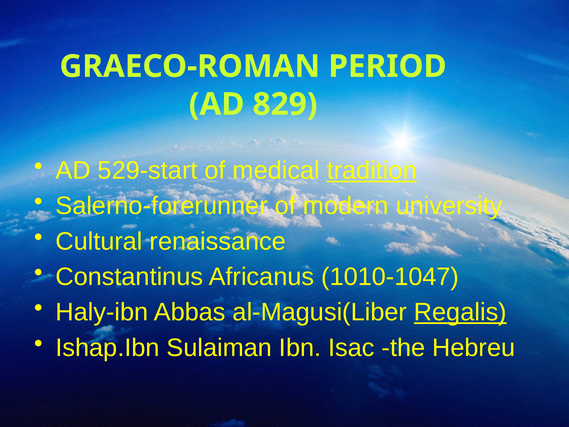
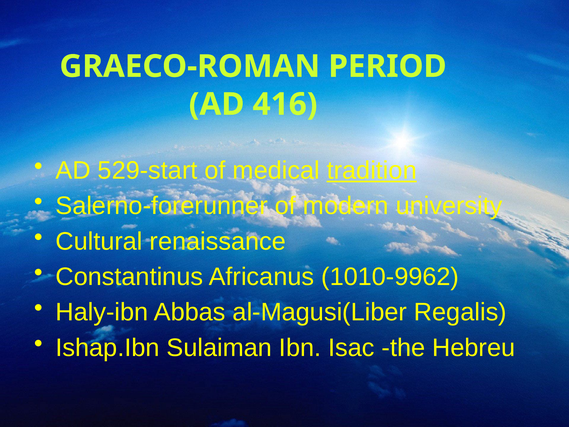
829: 829 -> 416
1010-1047: 1010-1047 -> 1010-9962
Regalis underline: present -> none
